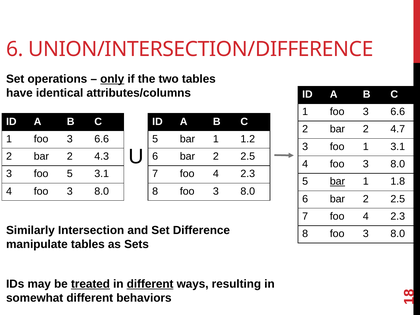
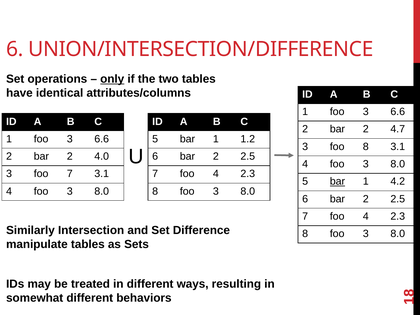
foo 1: 1 -> 8
4.3: 4.3 -> 4.0
foo 5: 5 -> 7
1.8: 1.8 -> 4.2
treated underline: present -> none
different at (150, 284) underline: present -> none
